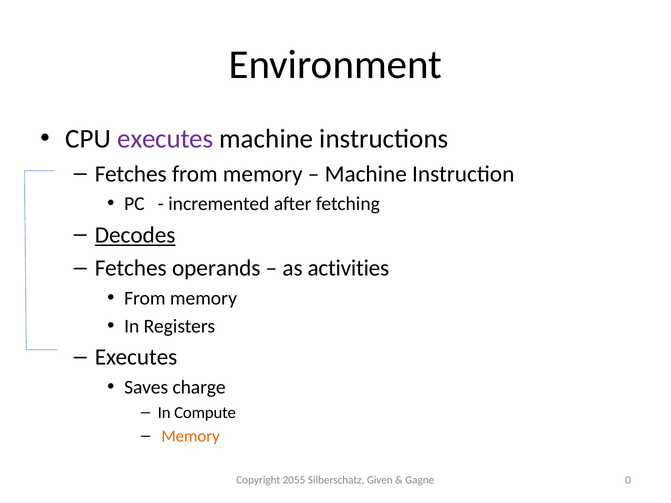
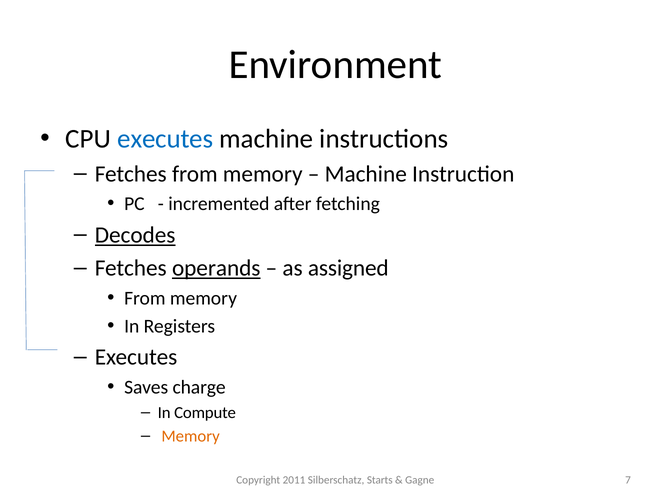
executes at (165, 139) colour: purple -> blue
operands underline: none -> present
activities: activities -> assigned
2055: 2055 -> 2011
Given: Given -> Starts
0: 0 -> 7
